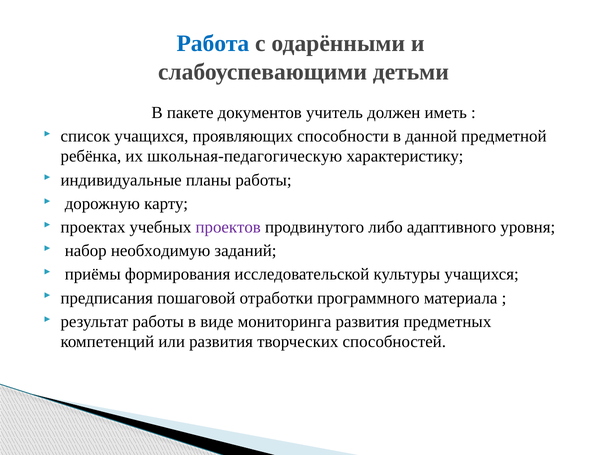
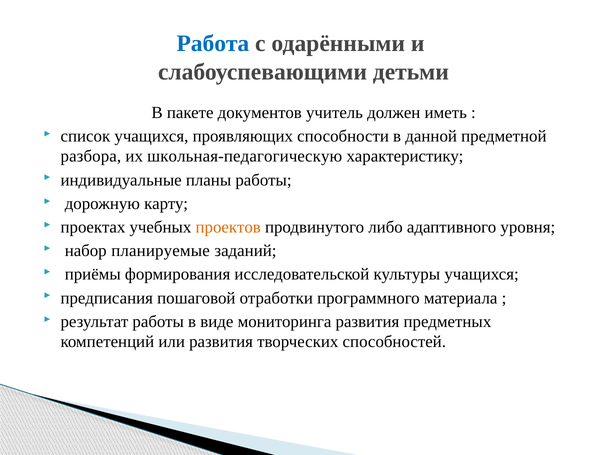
ребёнка: ребёнка -> разбора
проектов colour: purple -> orange
необходимую: необходимую -> планируемые
